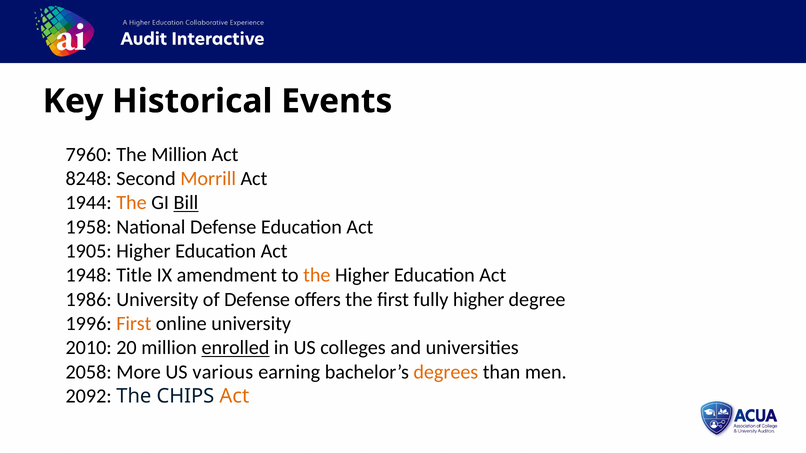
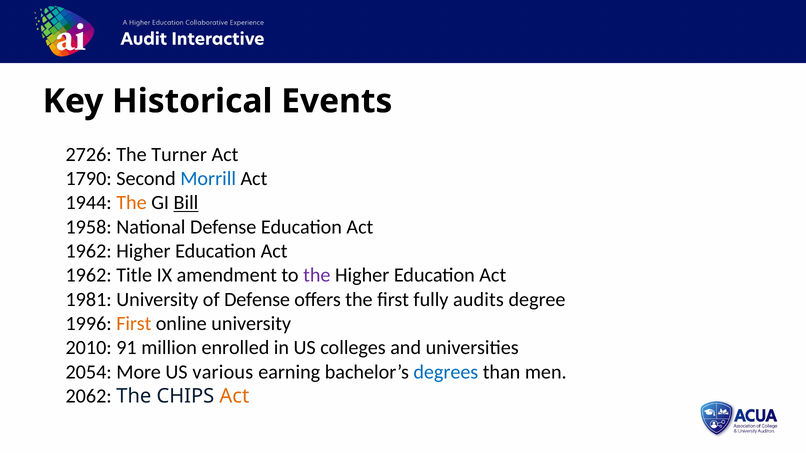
7960: 7960 -> 2726
The Million: Million -> Turner
8248: 8248 -> 1790
Morrill colour: orange -> blue
1905 at (89, 251): 1905 -> 1962
1948 at (89, 275): 1948 -> 1962
the at (317, 275) colour: orange -> purple
1986: 1986 -> 1981
fully higher: higher -> audits
20: 20 -> 91
enrolled underline: present -> none
2058: 2058 -> 2054
degrees colour: orange -> blue
2092: 2092 -> 2062
